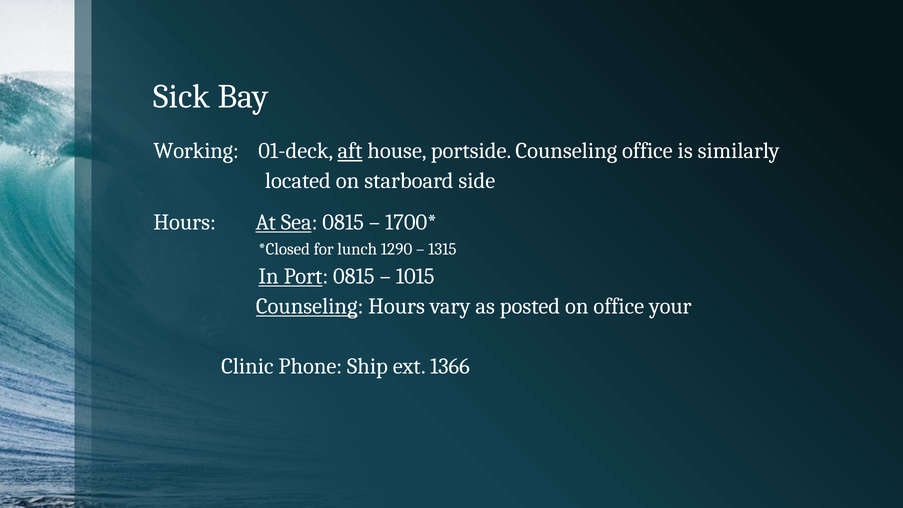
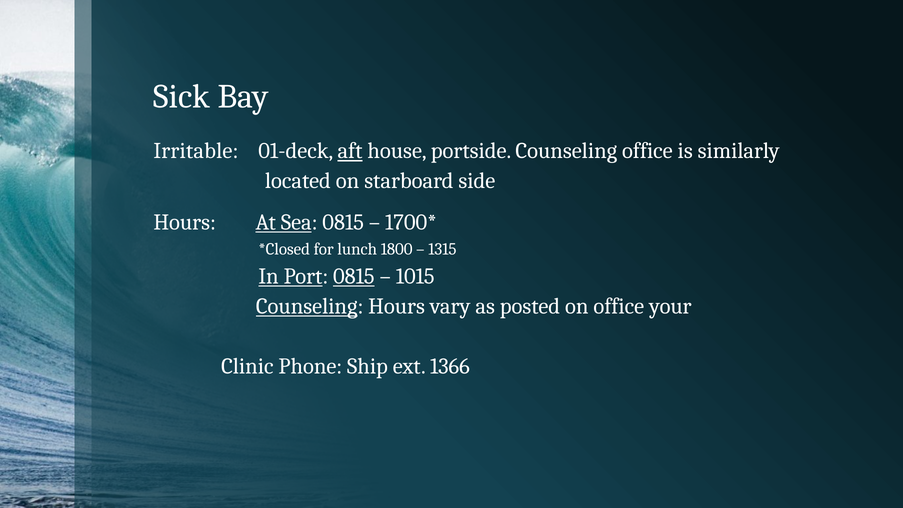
Working: Working -> Irritable
1290: 1290 -> 1800
0815 at (354, 276) underline: none -> present
